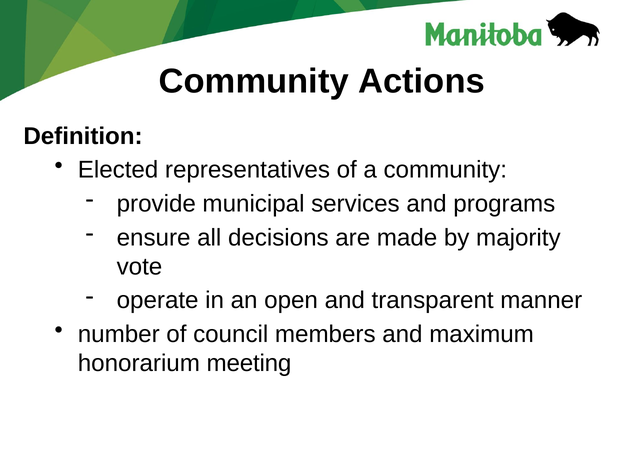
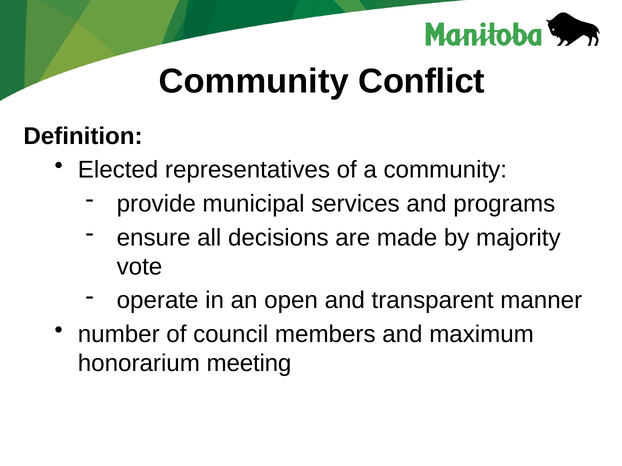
Actions: Actions -> Conflict
